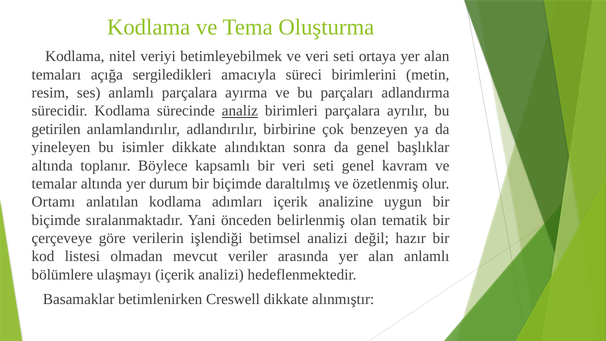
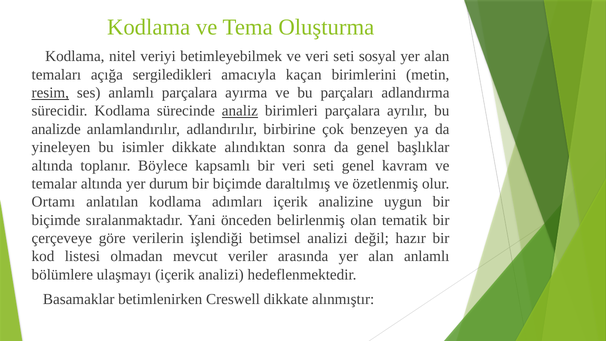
ortaya: ortaya -> sosyal
süreci: süreci -> kaçan
resim underline: none -> present
getirilen: getirilen -> analizde
